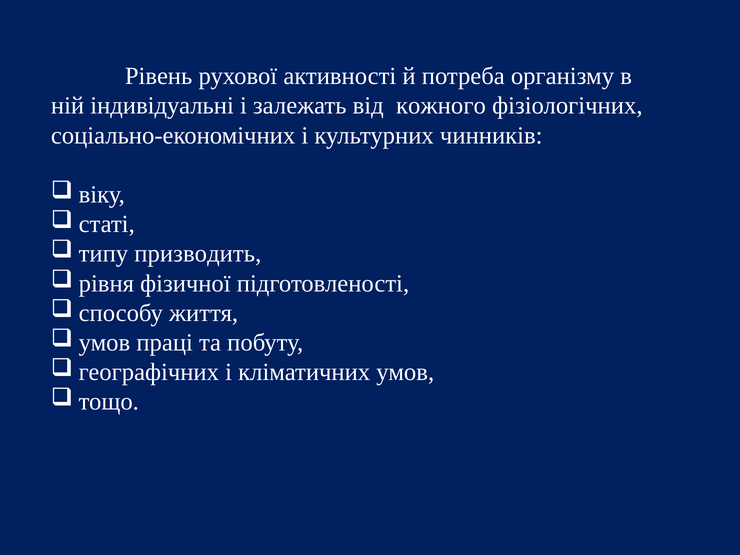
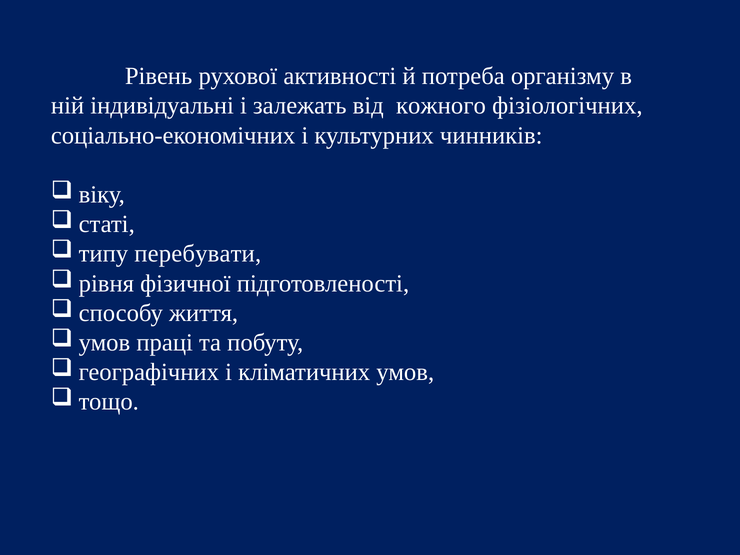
призводить: призводить -> перебувати
